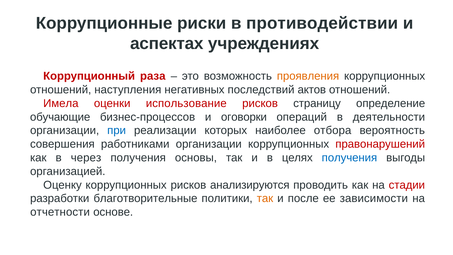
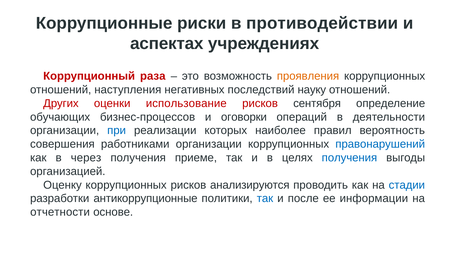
актов: актов -> науку
Имела: Имела -> Других
страницу: страницу -> сентября
обучающие: обучающие -> обучающих
отбора: отбора -> правил
правонарушений colour: red -> blue
основы: основы -> приеме
стадии colour: red -> blue
благотворительные: благотворительные -> антикоррупционные
так at (265, 198) colour: orange -> blue
зависимости: зависимости -> информации
